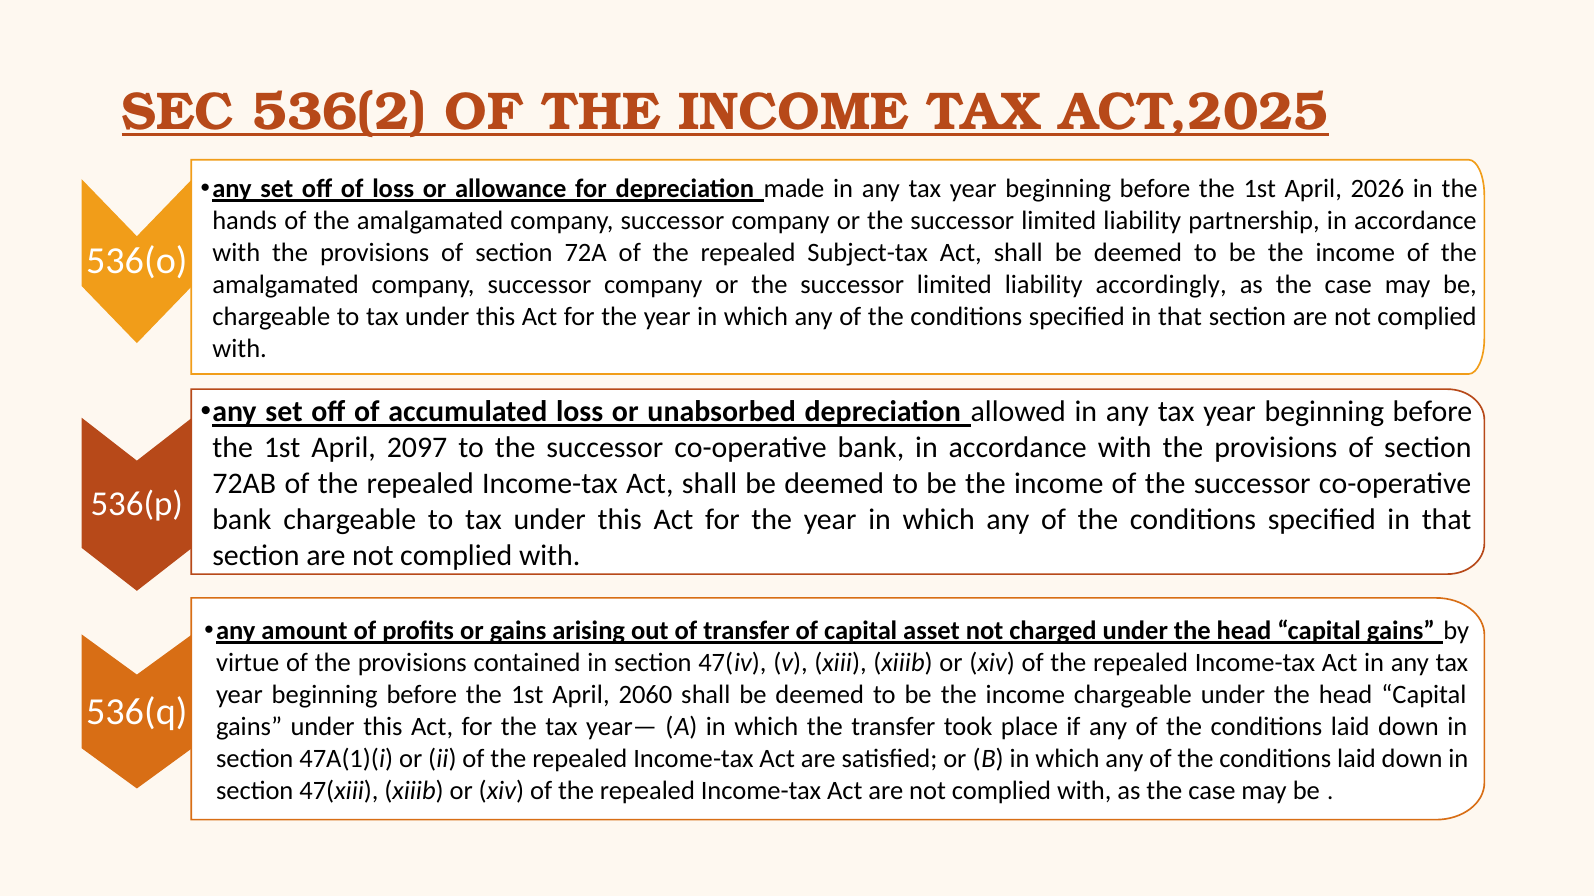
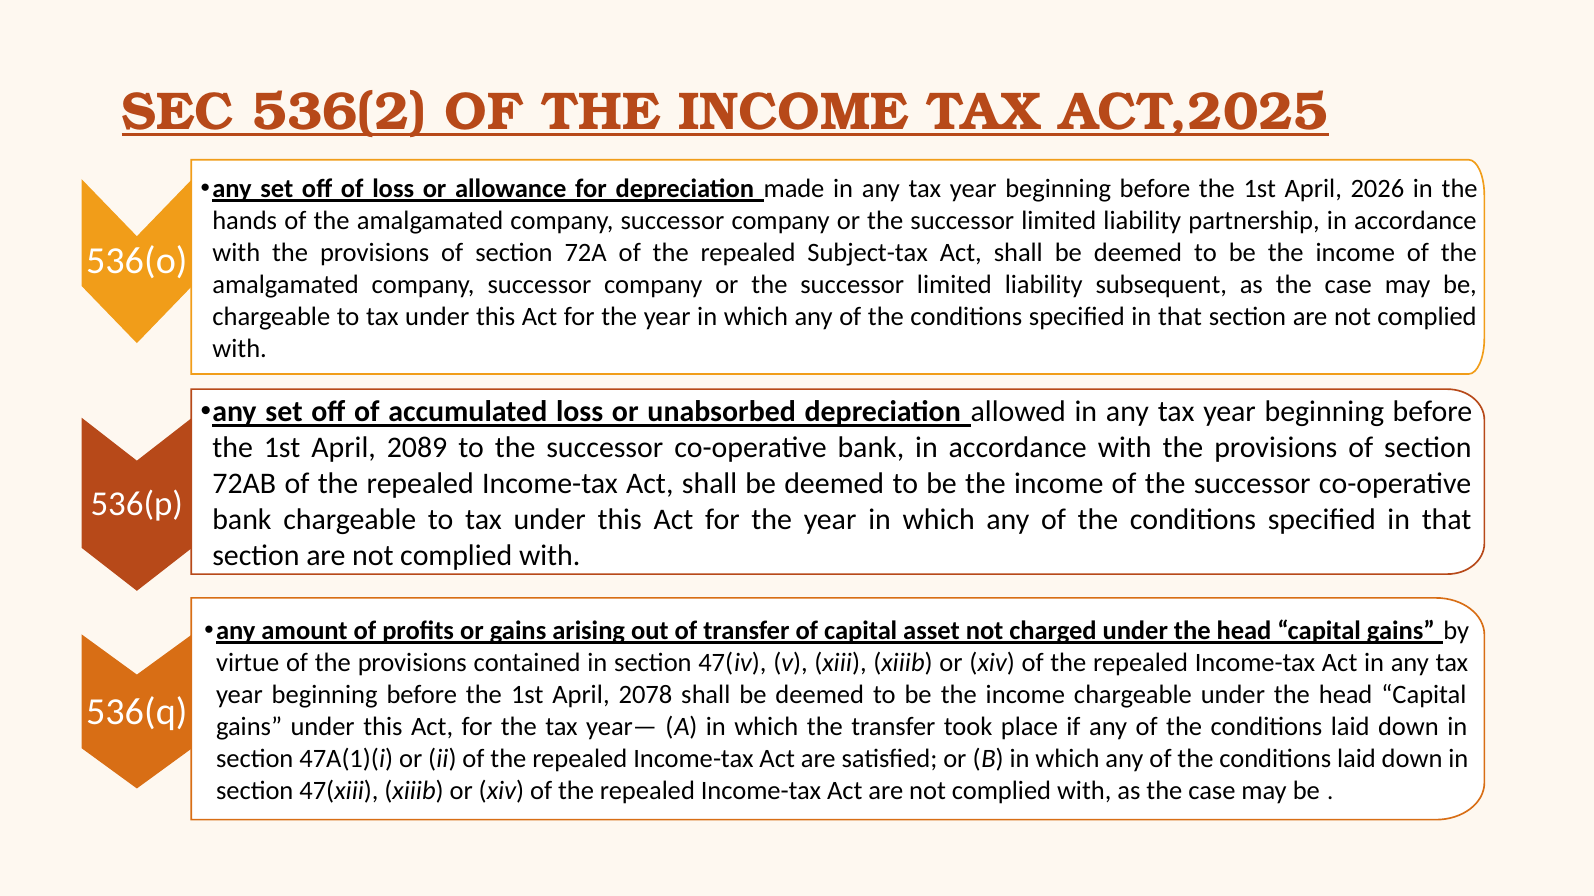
accordingly: accordingly -> subsequent
2097: 2097 -> 2089
2060: 2060 -> 2078
